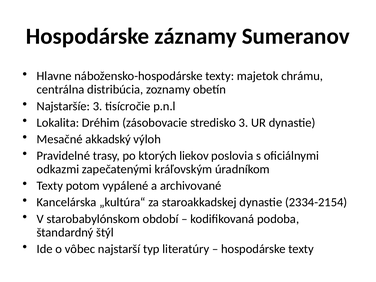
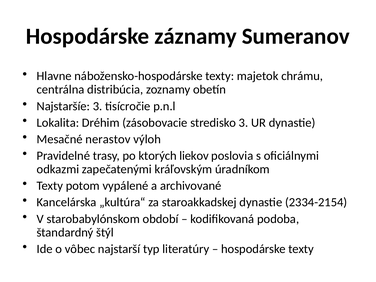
akkadský: akkadský -> nerastov
